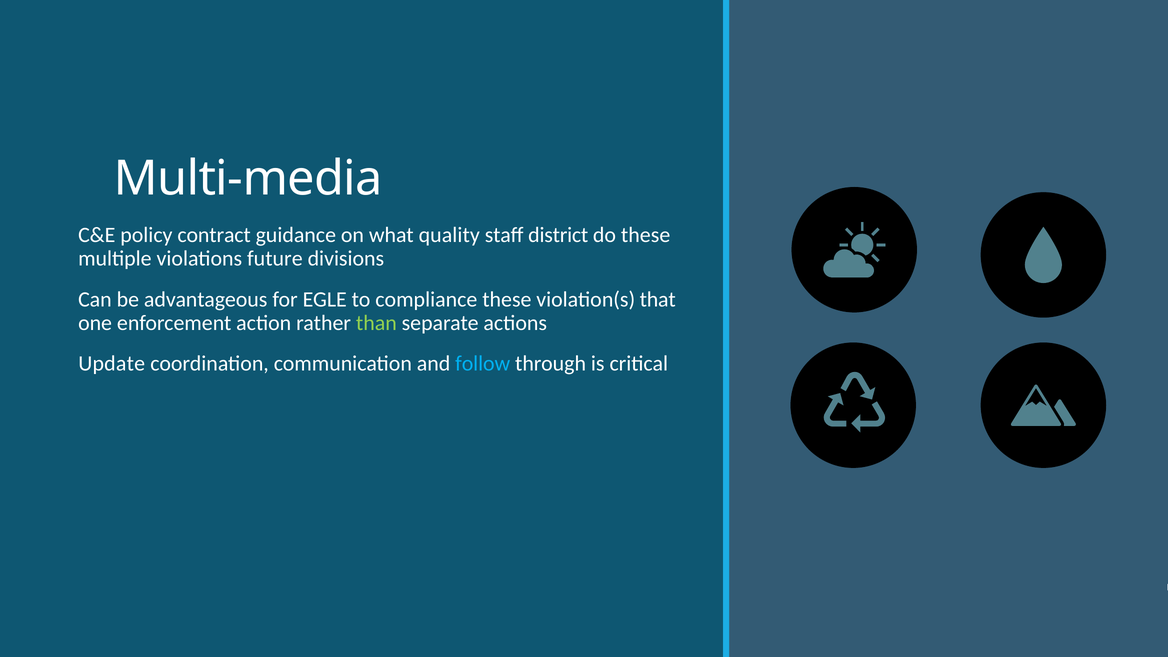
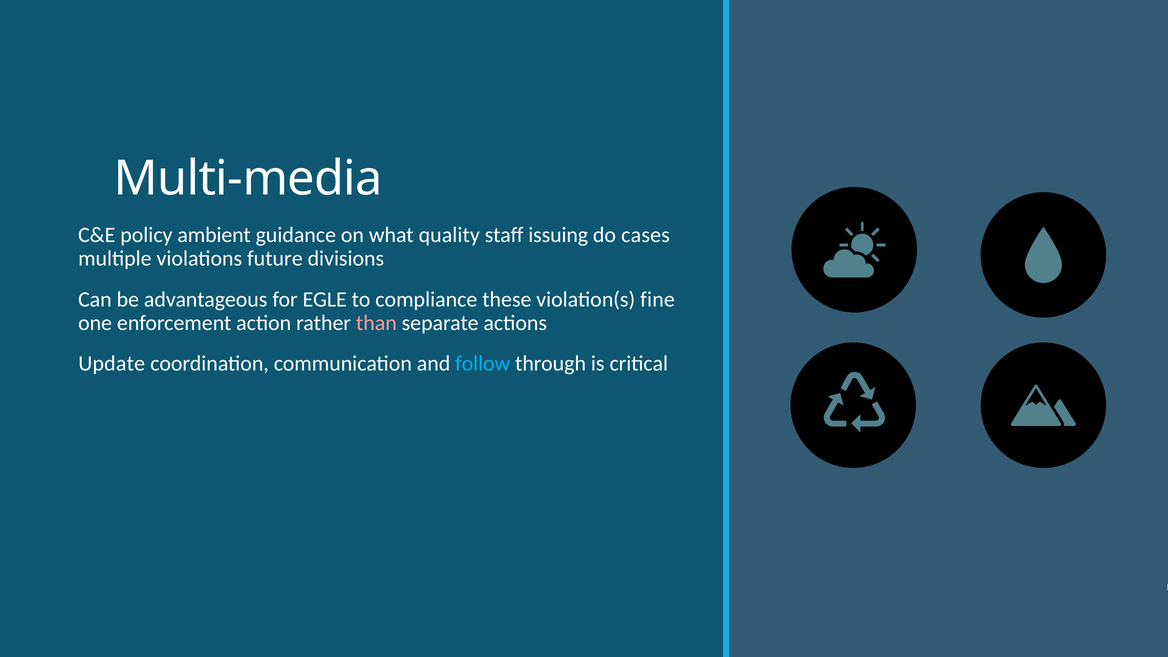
contract: contract -> ambient
district: district -> issuing
do these: these -> cases
that: that -> fine
than colour: light green -> pink
